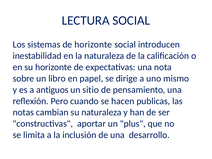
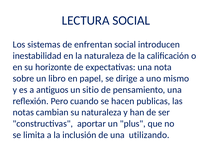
de horizonte: horizonte -> enfrentan
desarrollo: desarrollo -> utilizando
